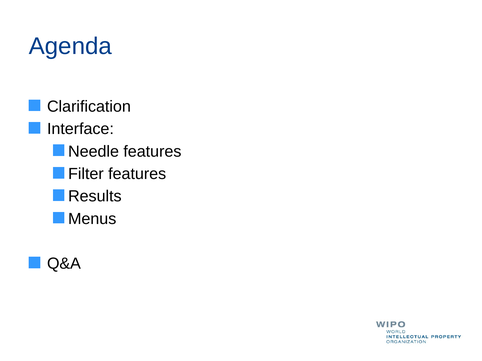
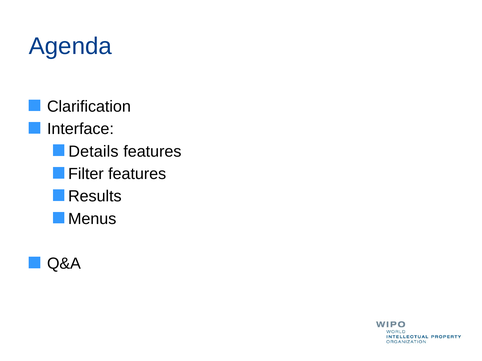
Needle: Needle -> Details
